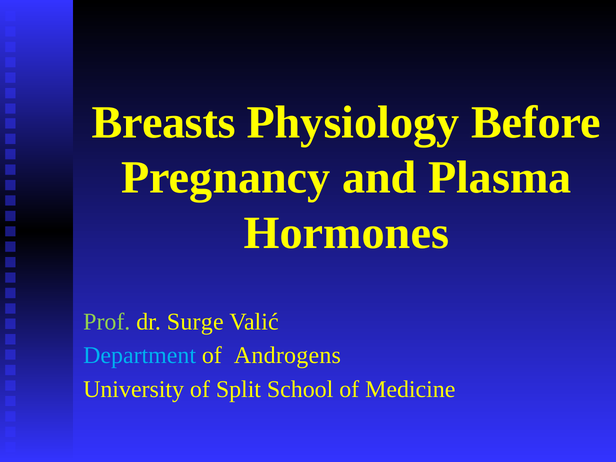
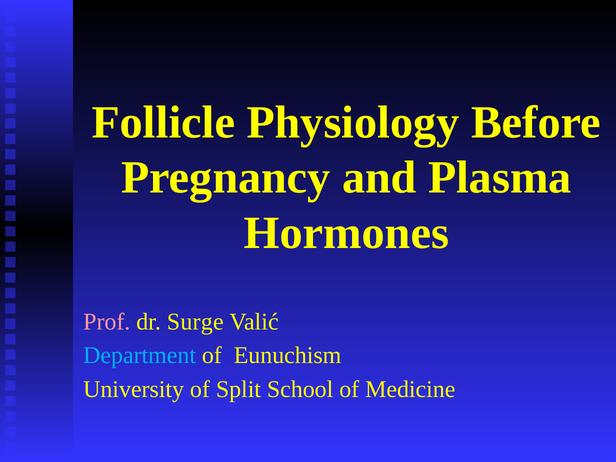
Breasts: Breasts -> Follicle
Prof colour: light green -> pink
Androgens: Androgens -> Eunuchism
